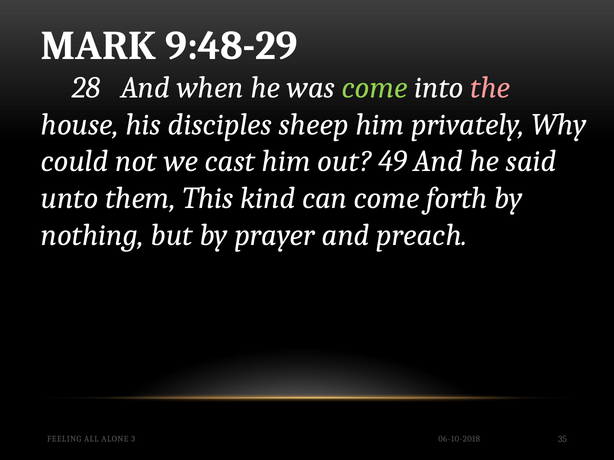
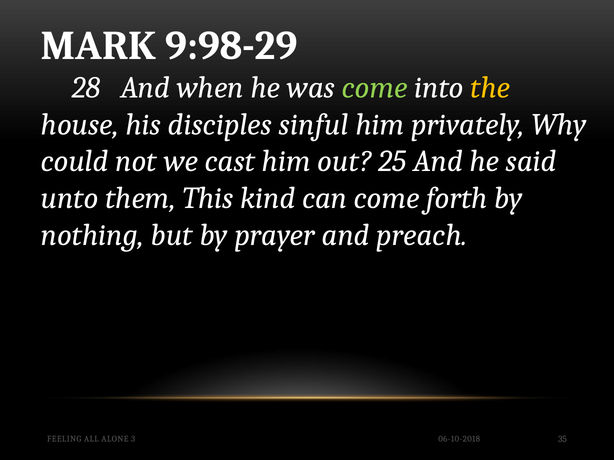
9:48-29: 9:48-29 -> 9:98-29
the colour: pink -> yellow
sheep: sheep -> sinful
49: 49 -> 25
